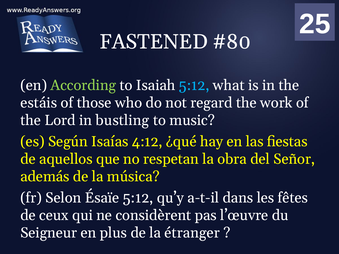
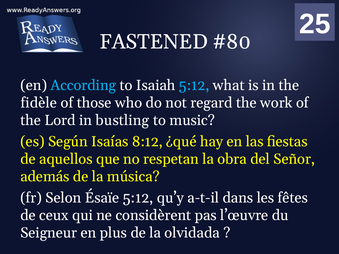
According colour: light green -> light blue
estáis: estáis -> fidèle
4:12: 4:12 -> 8:12
étranger: étranger -> olvidada
